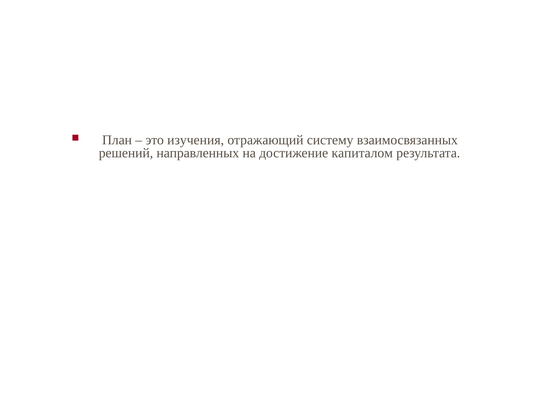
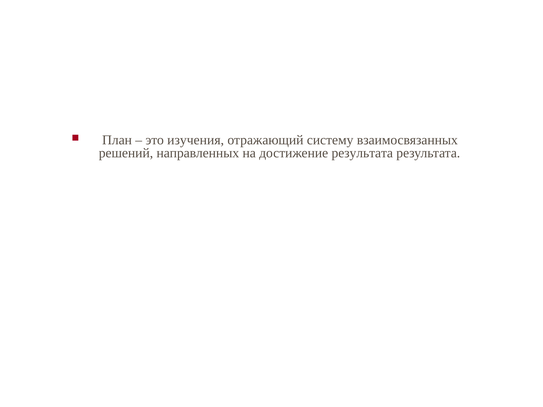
достижение капиталом: капиталом -> результата
